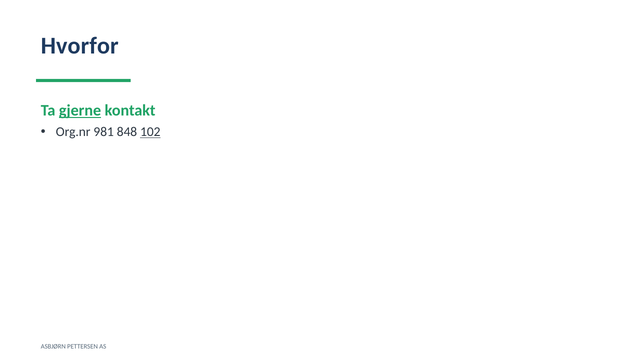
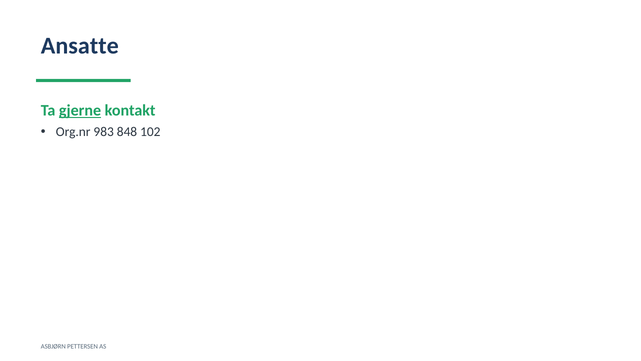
Hvorfor: Hvorfor -> Ansatte
981: 981 -> 983
102 underline: present -> none
